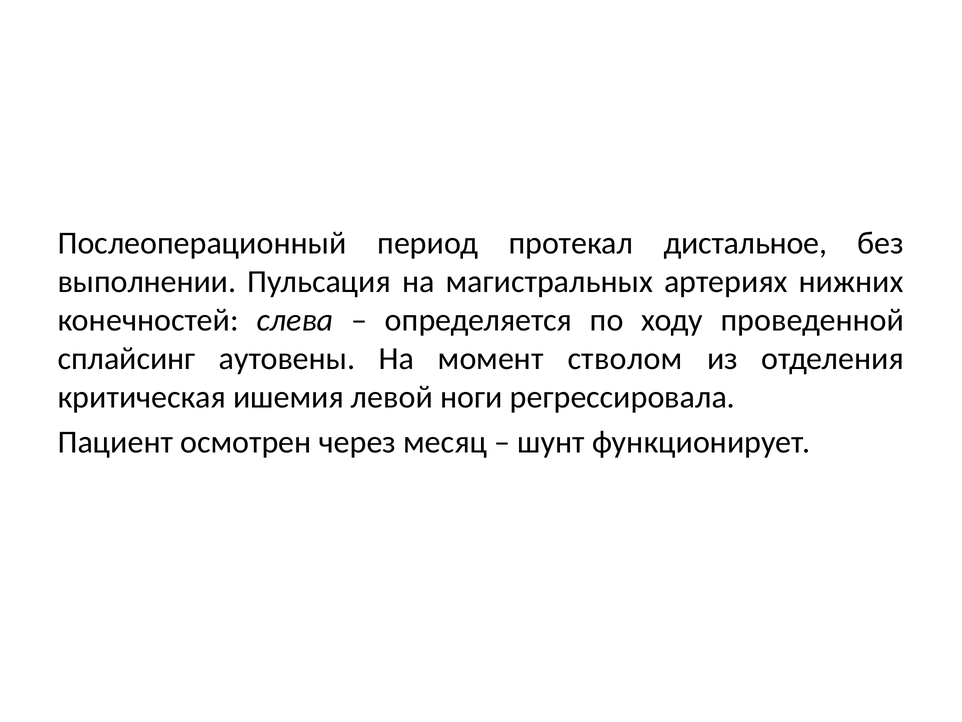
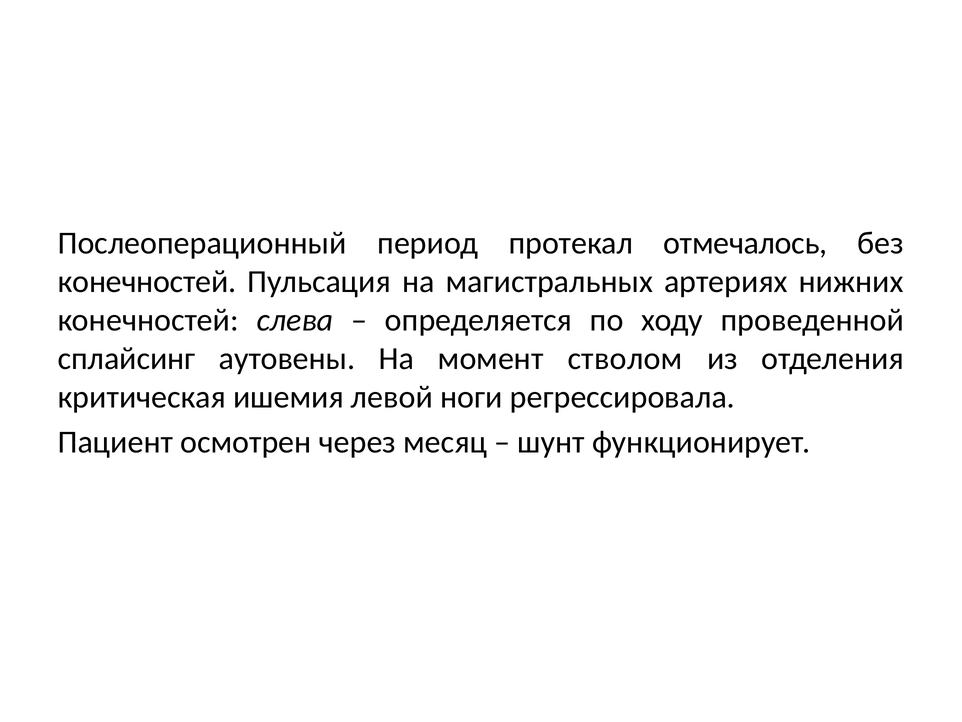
дистальное: дистальное -> отмечалось
выполнении at (147, 282): выполнении -> конечностей
